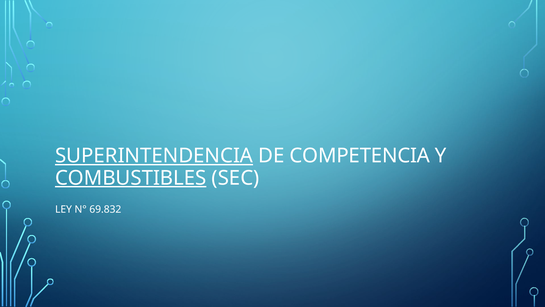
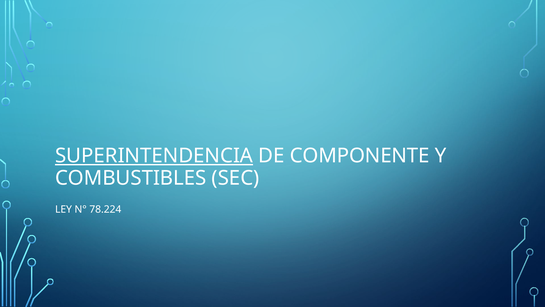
COMPETENCIA: COMPETENCIA -> COMPONENTE
COMBUSTIBLES underline: present -> none
69.832: 69.832 -> 78.224
